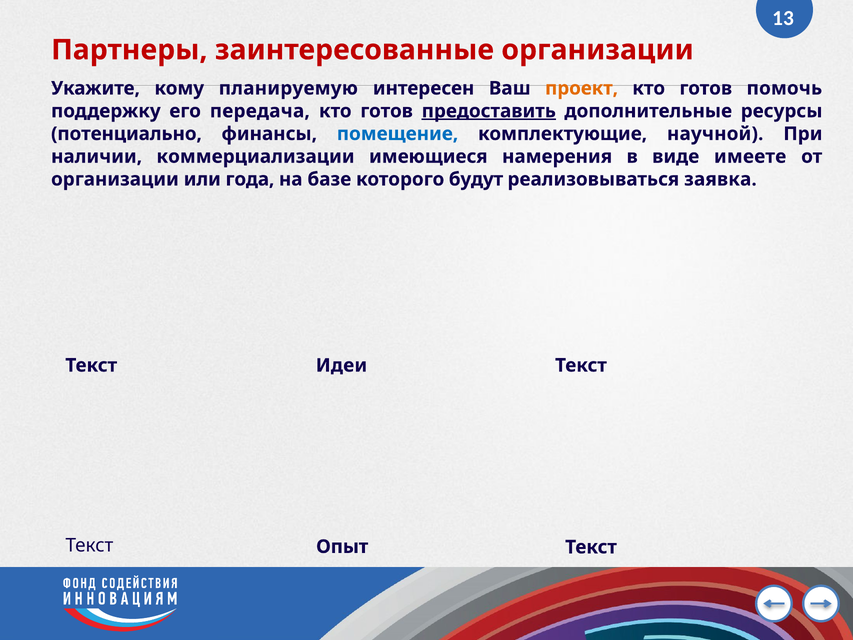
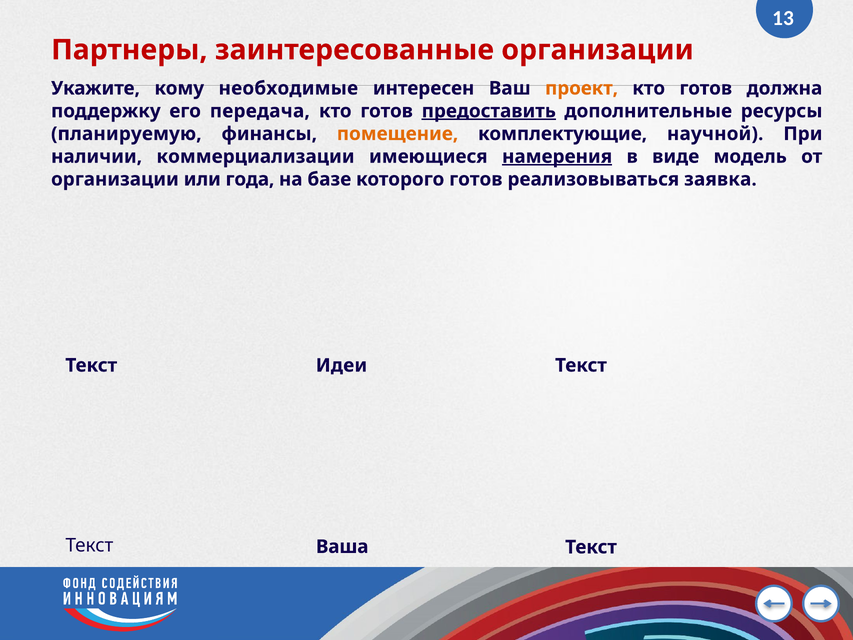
планируемую: планируемую -> необходимые
помочь: помочь -> должна
потенциально: потенциально -> планируемую
помещение colour: blue -> orange
намерения underline: none -> present
имеете: имеете -> модель
которого будут: будут -> готов
Опыт: Опыт -> Ваша
